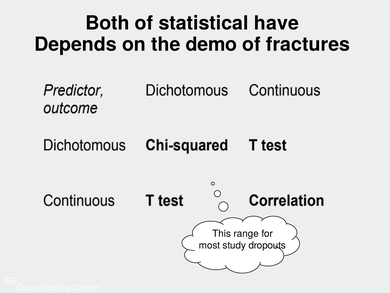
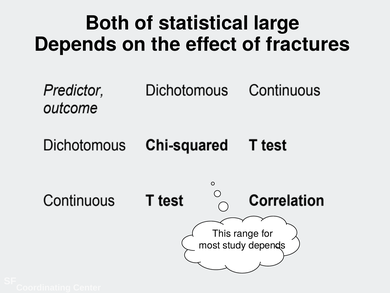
have: have -> large
demo: demo -> effect
study dropouts: dropouts -> depends
